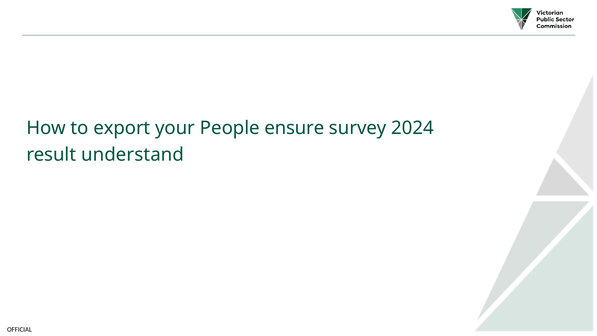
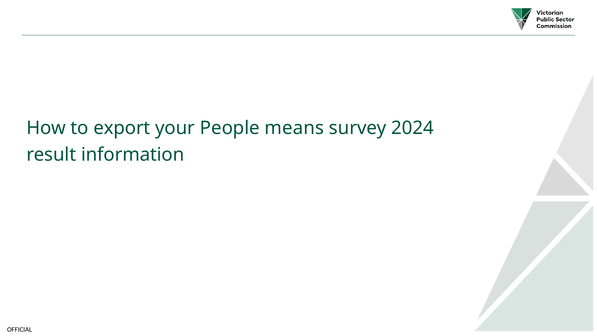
ensure: ensure -> means
understand: understand -> information
